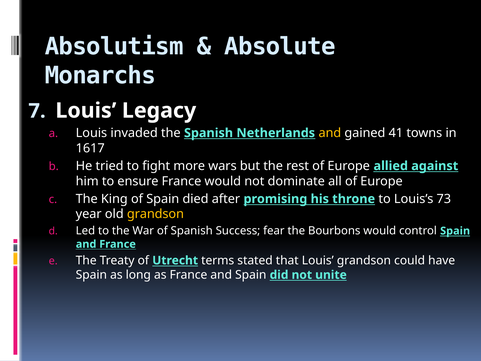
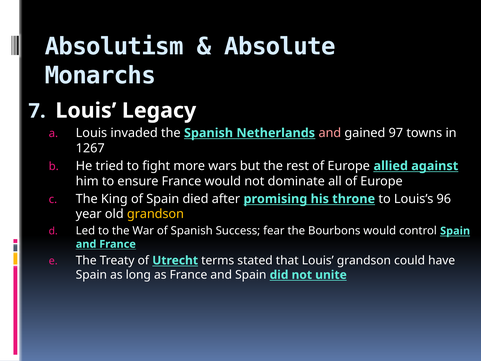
and at (330, 133) colour: yellow -> pink
41: 41 -> 97
1617: 1617 -> 1267
73: 73 -> 96
